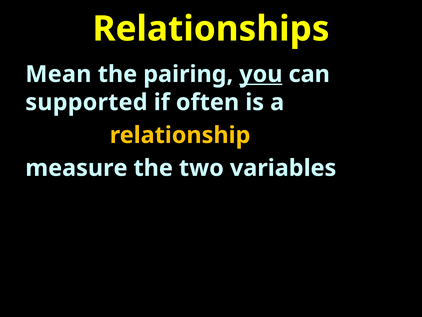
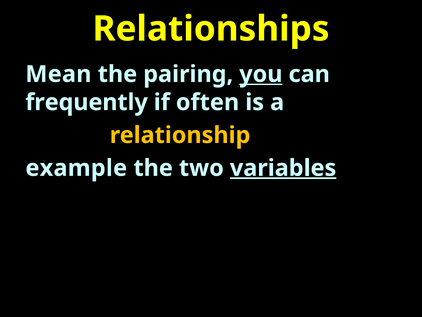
supported: supported -> frequently
measure: measure -> example
variables underline: none -> present
